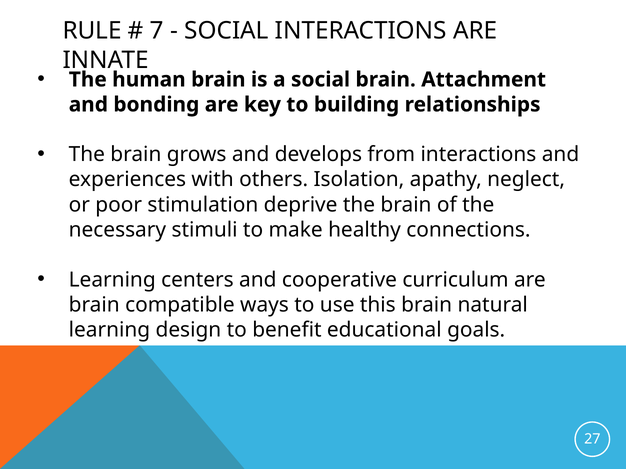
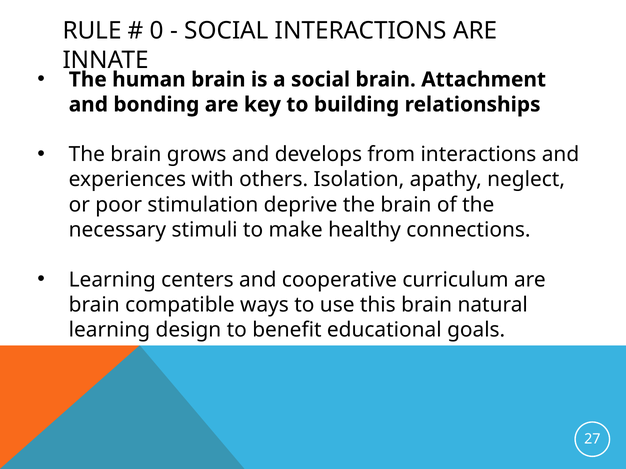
7: 7 -> 0
